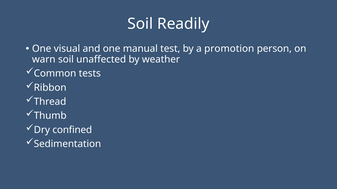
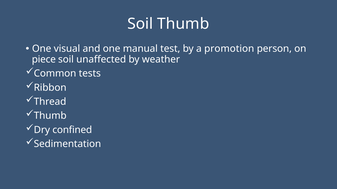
Soil Readily: Readily -> Thumb
warn: warn -> piece
